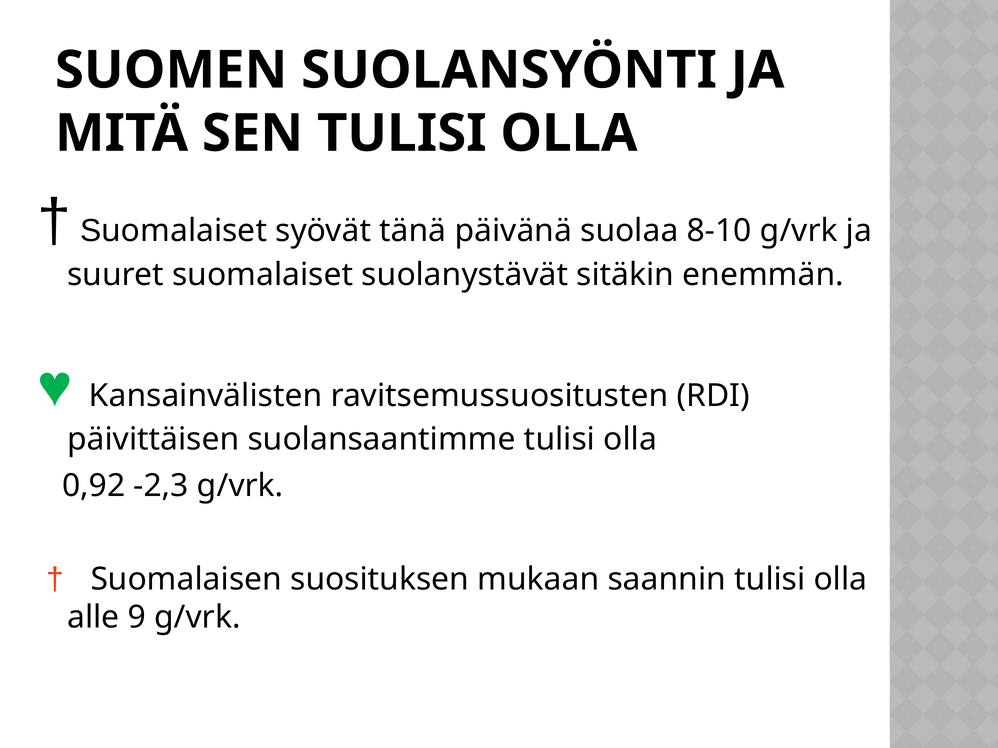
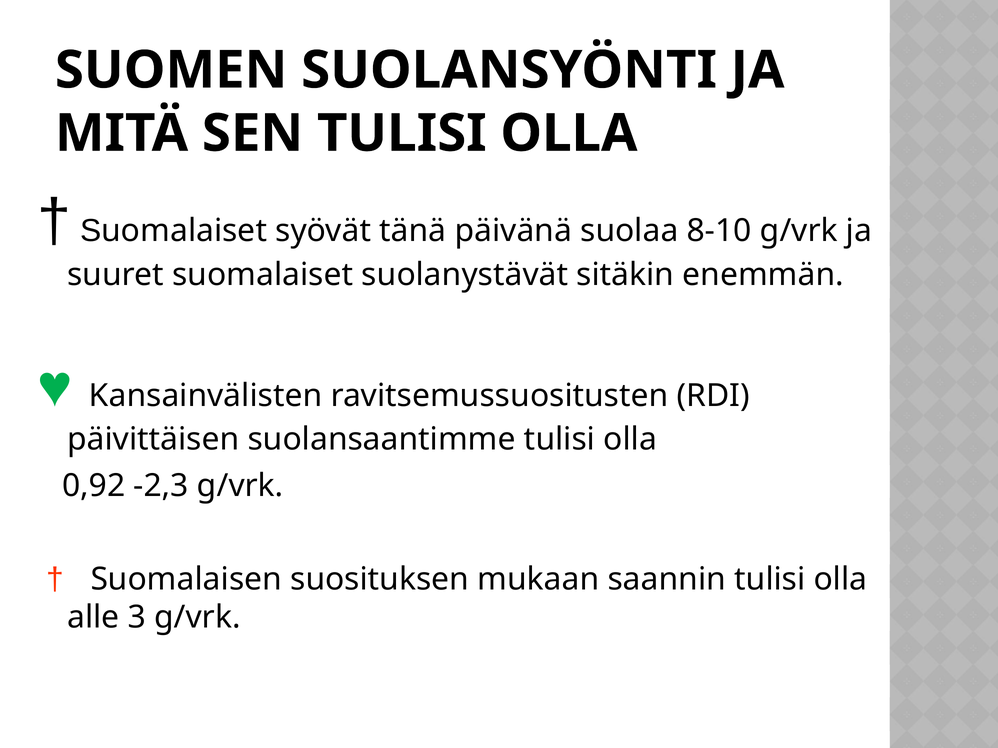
9: 9 -> 3
